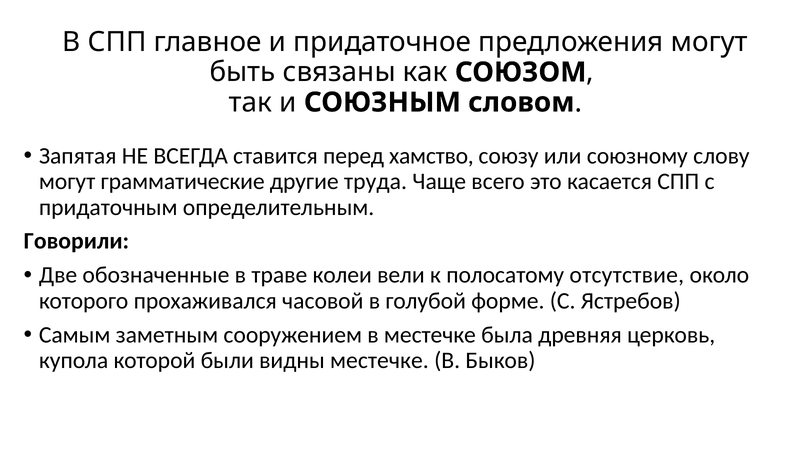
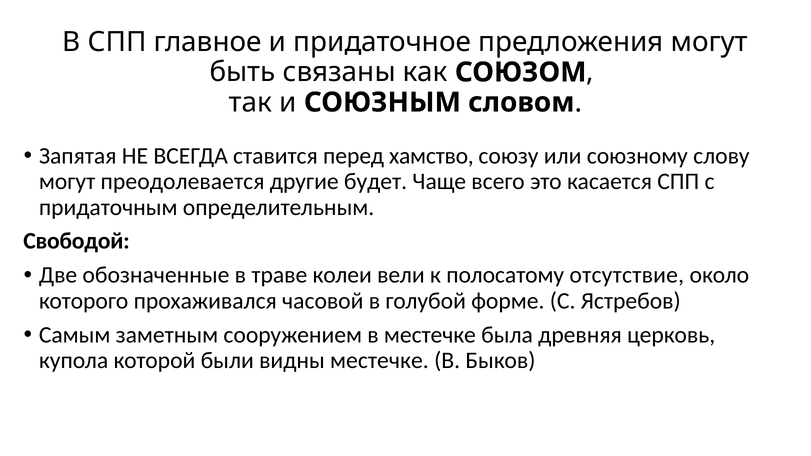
грамматические: грамматические -> преодолевается
труда: труда -> будет
Говорили: Говорили -> Свободой
